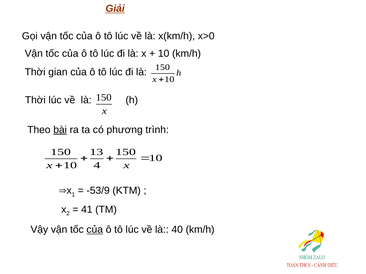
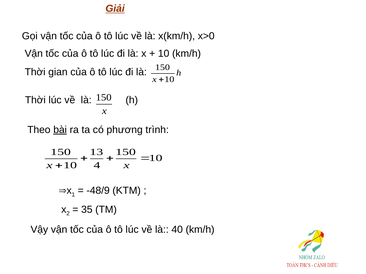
-53/9: -53/9 -> -48/9
41: 41 -> 35
của at (95, 230) underline: present -> none
